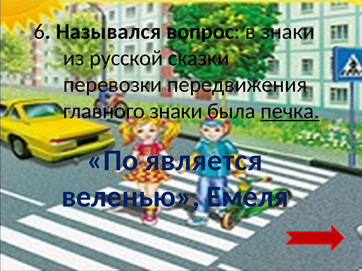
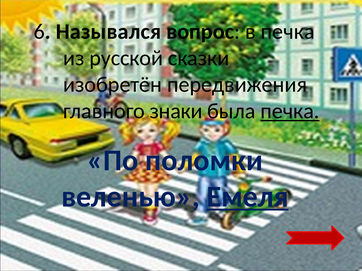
в знаки: знаки -> печка
перевозки: перевозки -> изобретён
является: является -> поломки
Емеля underline: none -> present
